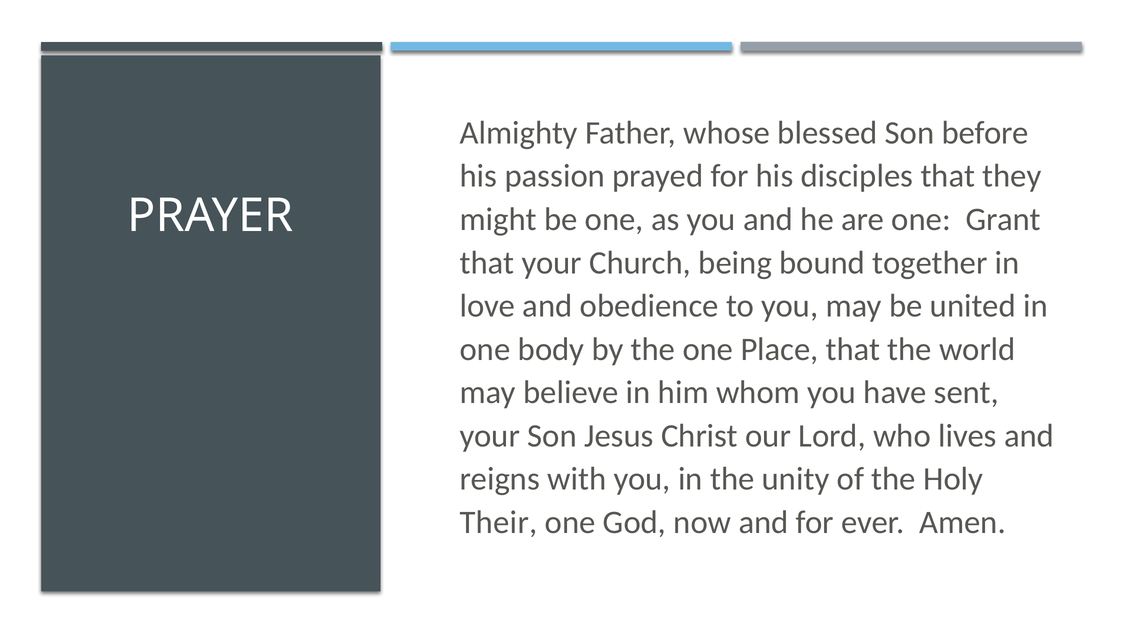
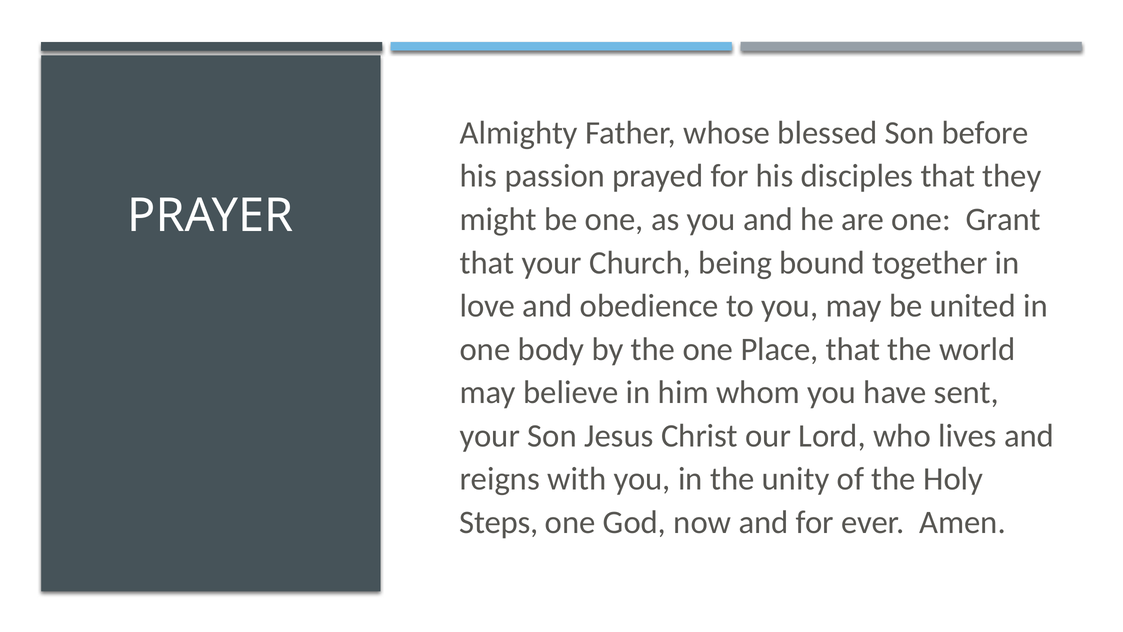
Their: Their -> Steps
